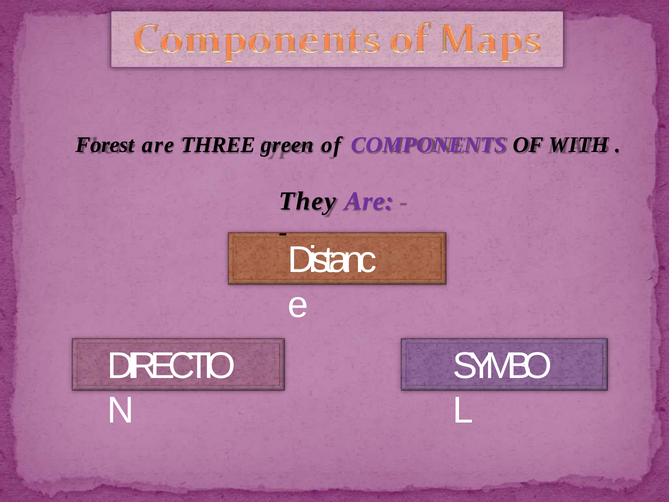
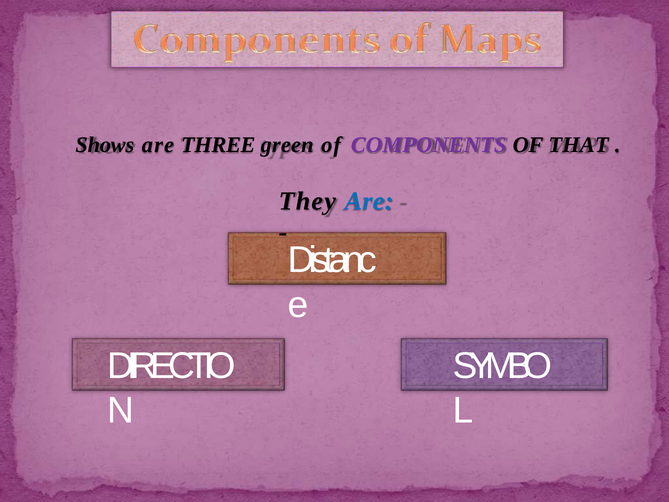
Forest: Forest -> Shows
WITH: WITH -> THAT
Are at (369, 201) colour: purple -> blue
